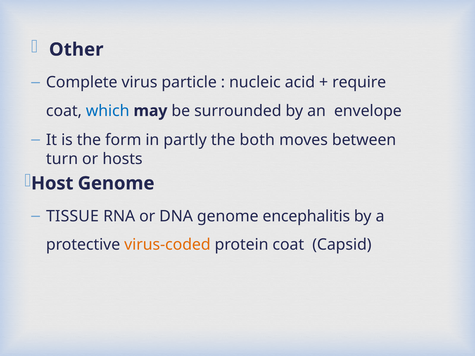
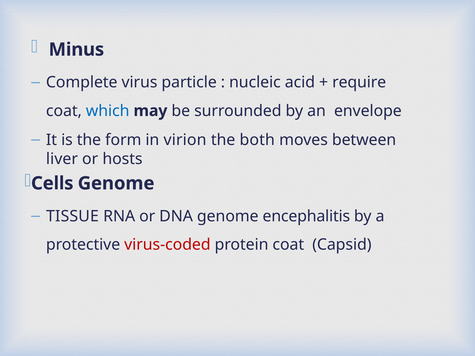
Other: Other -> Minus
partly: partly -> virion
turn: turn -> liver
Host: Host -> Cells
virus-coded colour: orange -> red
